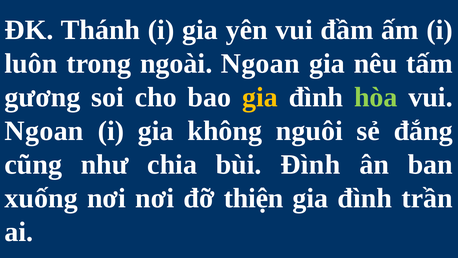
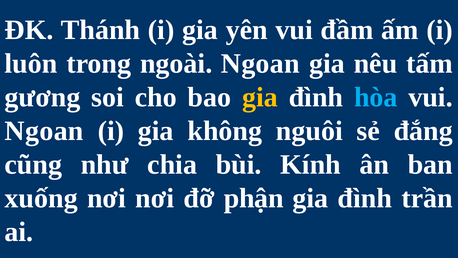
hòa colour: light green -> light blue
bùi Đình: Đình -> Kính
thiện: thiện -> phận
